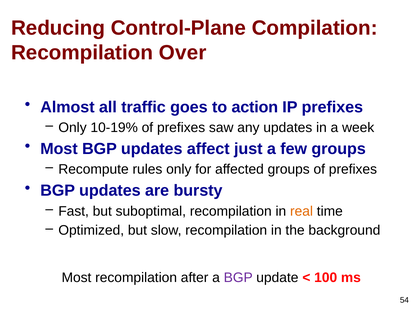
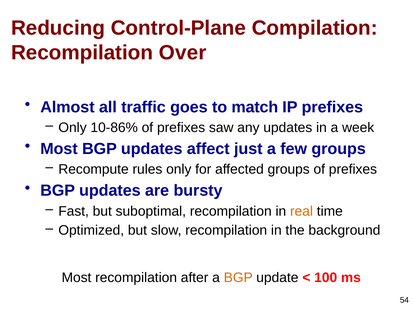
action: action -> match
10-19%: 10-19% -> 10-86%
BGP at (238, 278) colour: purple -> orange
